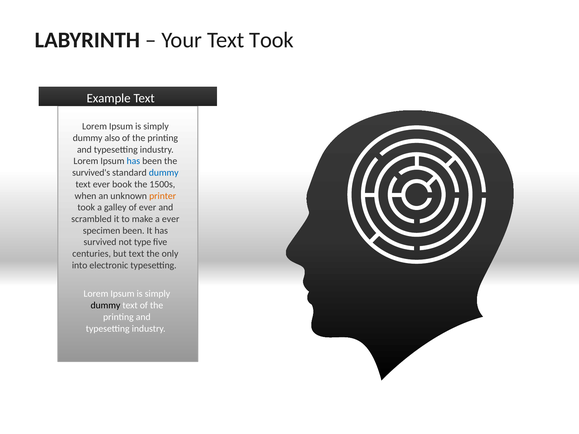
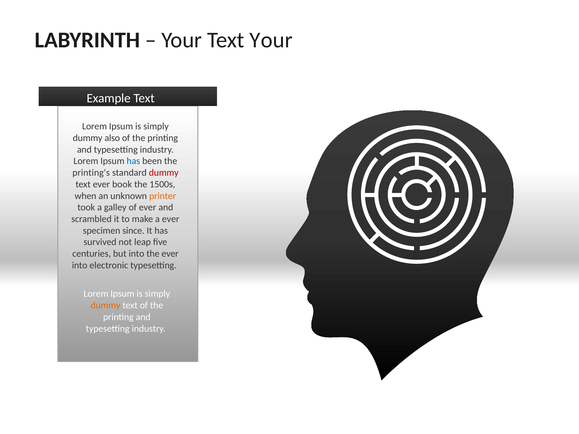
Text Took: Took -> Your
survived's: survived's -> printing's
dummy at (164, 173) colour: blue -> red
specimen been: been -> since
type: type -> leap
but text: text -> into
the only: only -> ever
dummy at (105, 306) colour: black -> orange
